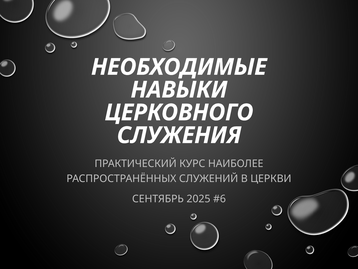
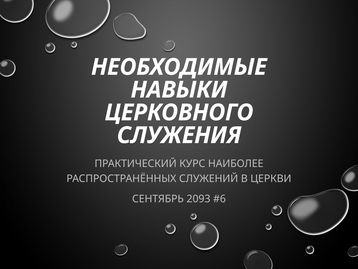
2025: 2025 -> 2093
